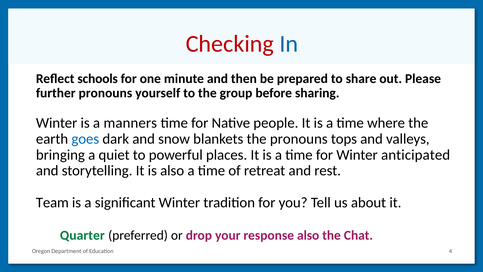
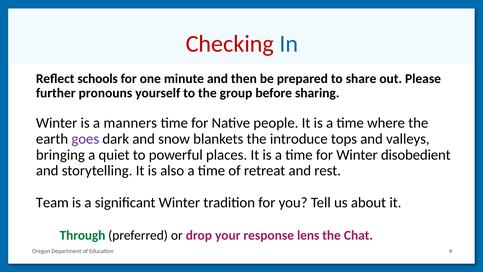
goes colour: blue -> purple
the pronouns: pronouns -> introduce
anticipated: anticipated -> disobedient
Quarter: Quarter -> Through
response also: also -> lens
